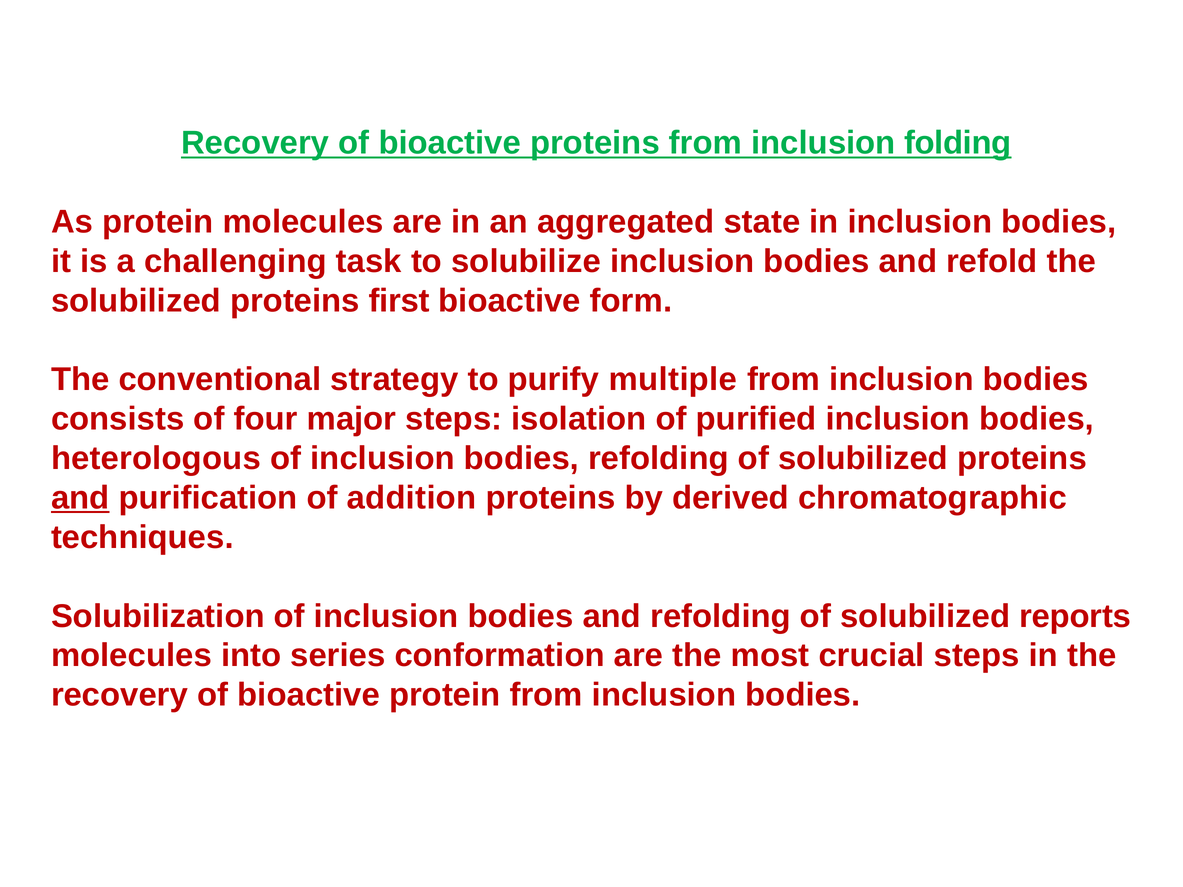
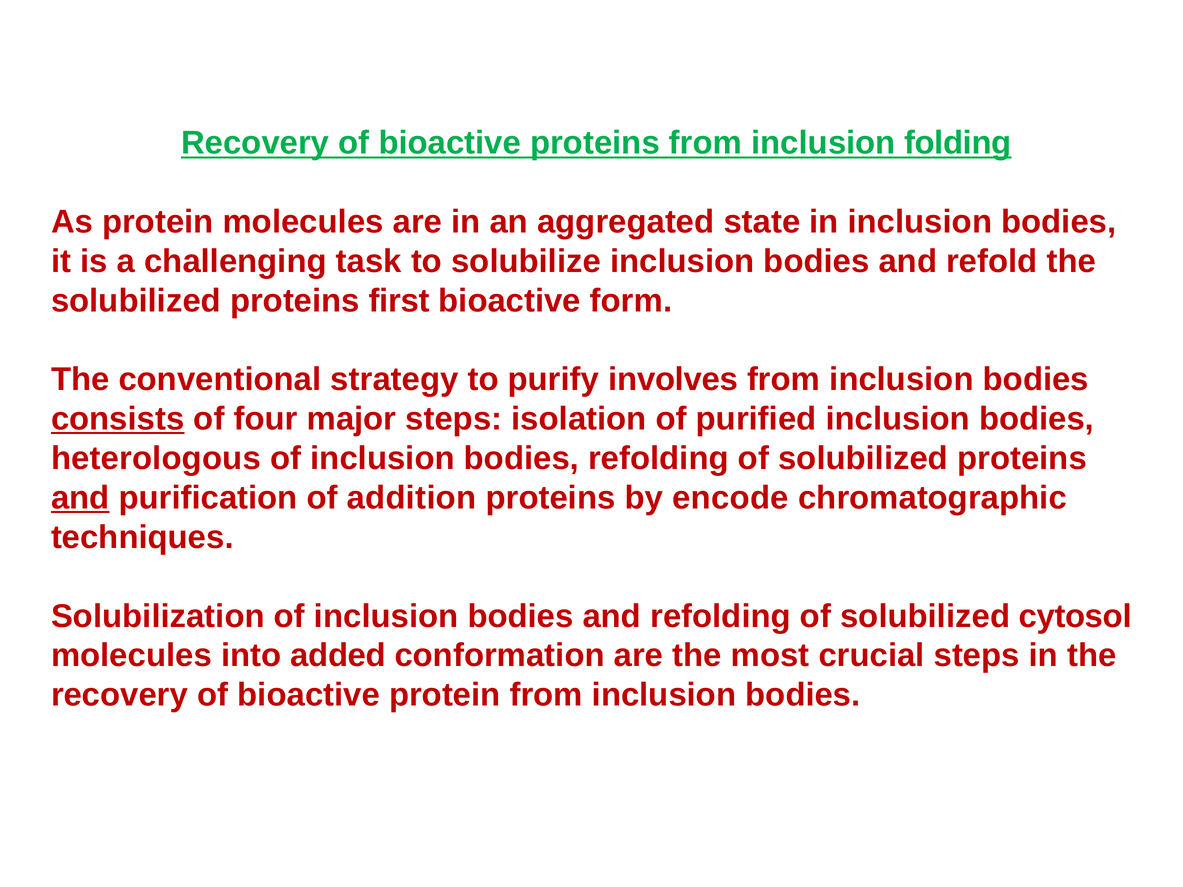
multiple: multiple -> involves
consists underline: none -> present
derived: derived -> encode
reports: reports -> cytosol
series: series -> added
